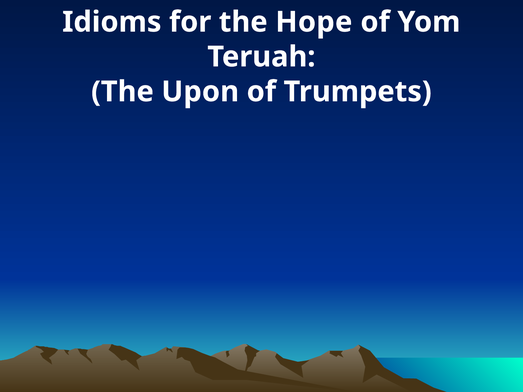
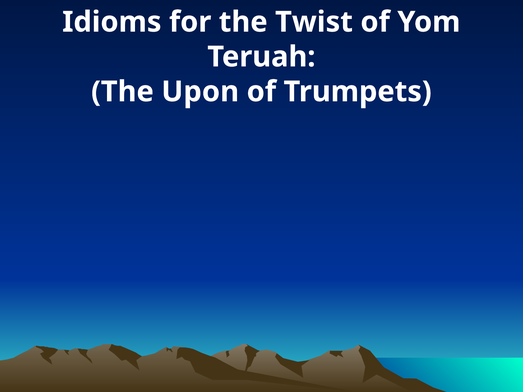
Hope: Hope -> Twist
